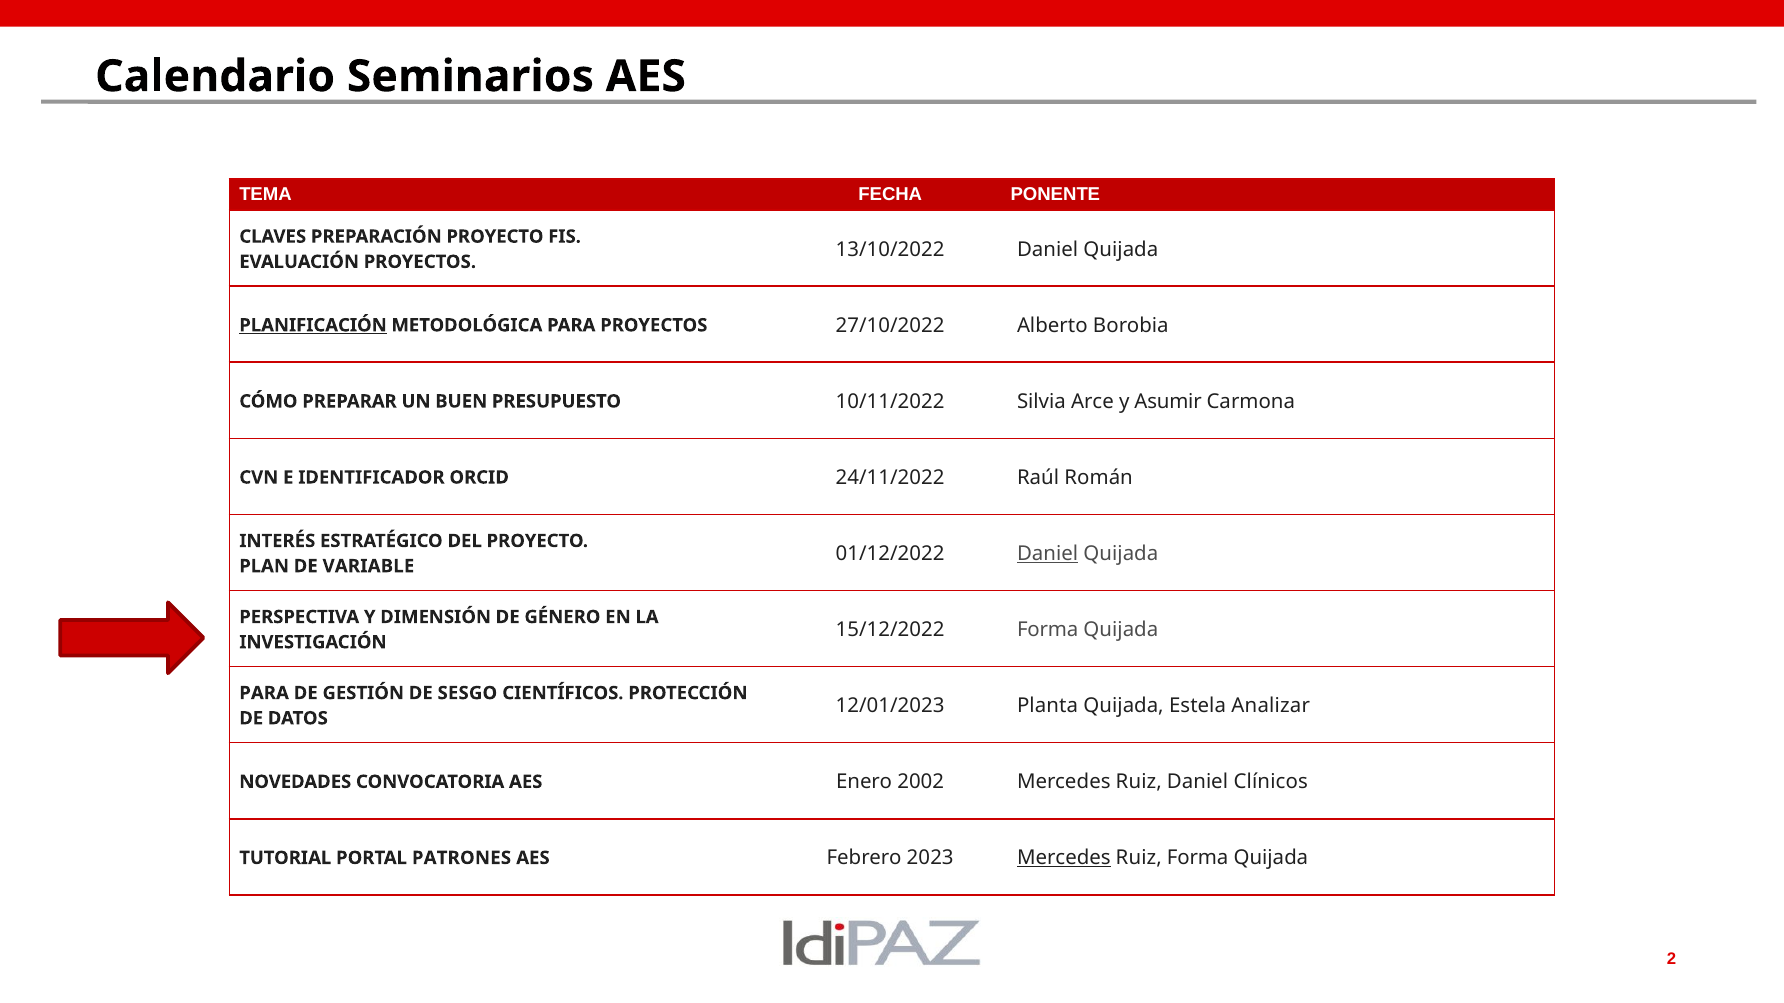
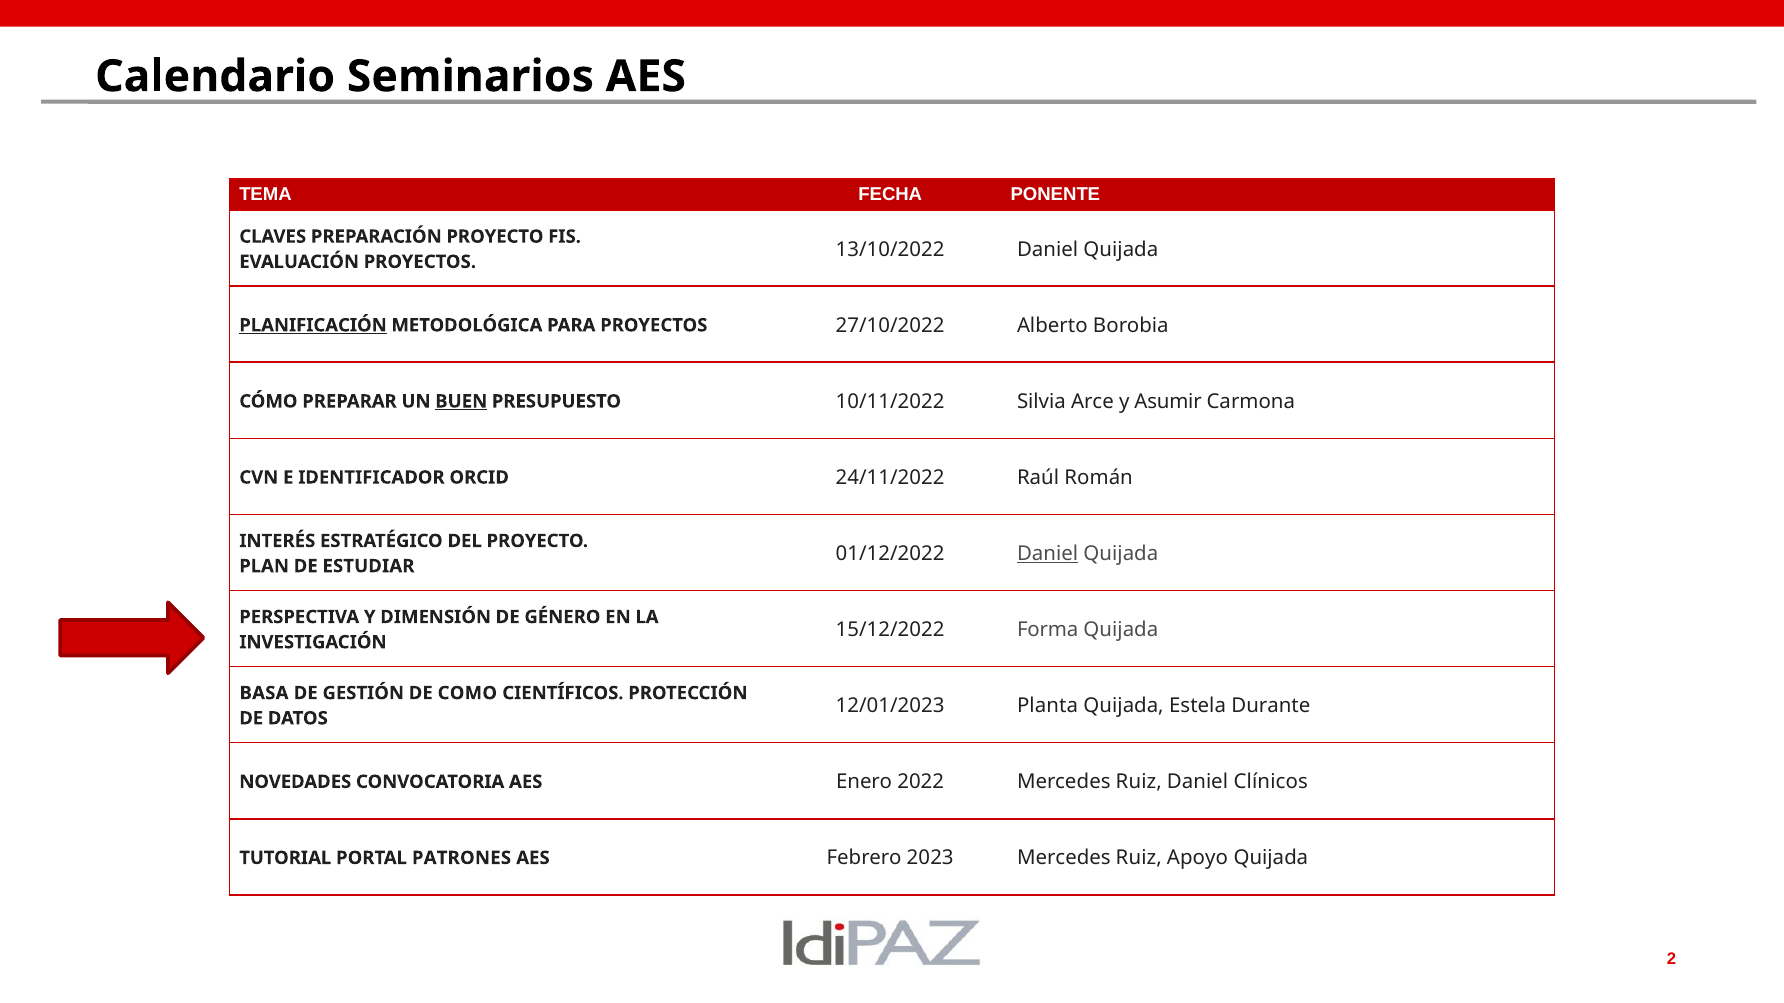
BUEN underline: none -> present
VARIABLE: VARIABLE -> ESTUDIAR
PARA at (264, 693): PARA -> BASA
SESGO: SESGO -> COMO
Analizar: Analizar -> Durante
2002: 2002 -> 2022
Mercedes at (1064, 858) underline: present -> none
Ruiz Forma: Forma -> Apoyo
